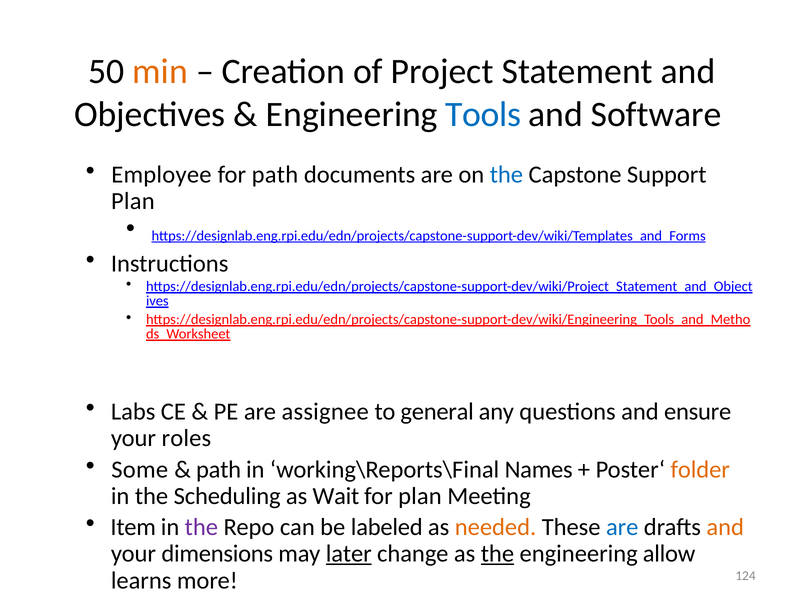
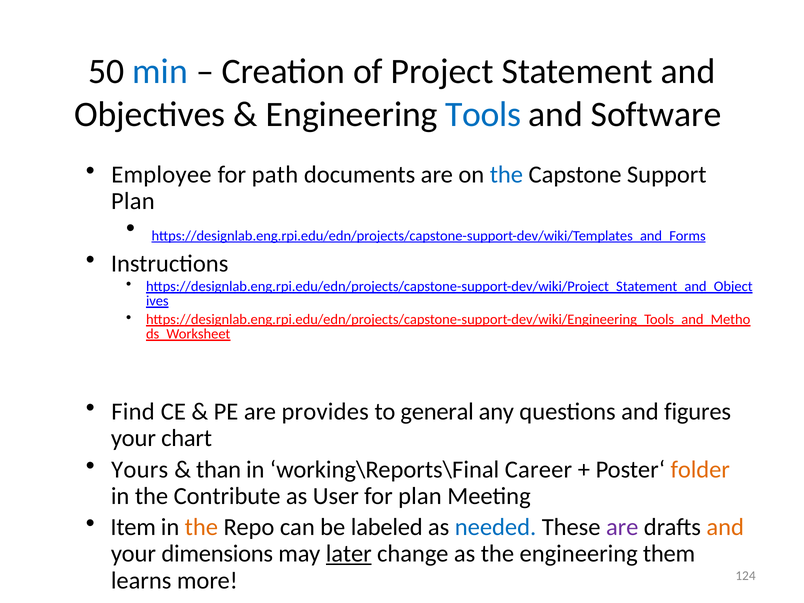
min colour: orange -> blue
Labs: Labs -> Find
assignee: assignee -> provides
ensure: ensure -> figures
roles: roles -> chart
Some: Some -> Yours
path at (219, 469): path -> than
Names: Names -> Career
Scheduling: Scheduling -> Contribute
Wait: Wait -> User
the at (201, 527) colour: purple -> orange
needed colour: orange -> blue
are at (622, 527) colour: blue -> purple
the at (497, 554) underline: present -> none
allow: allow -> them
